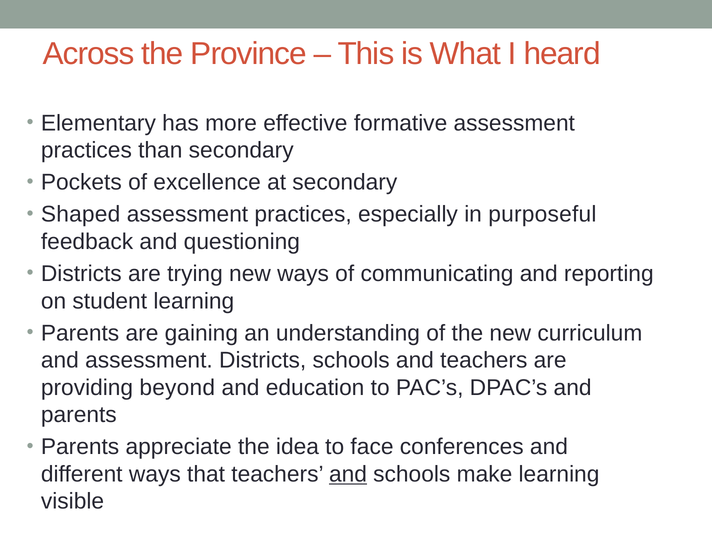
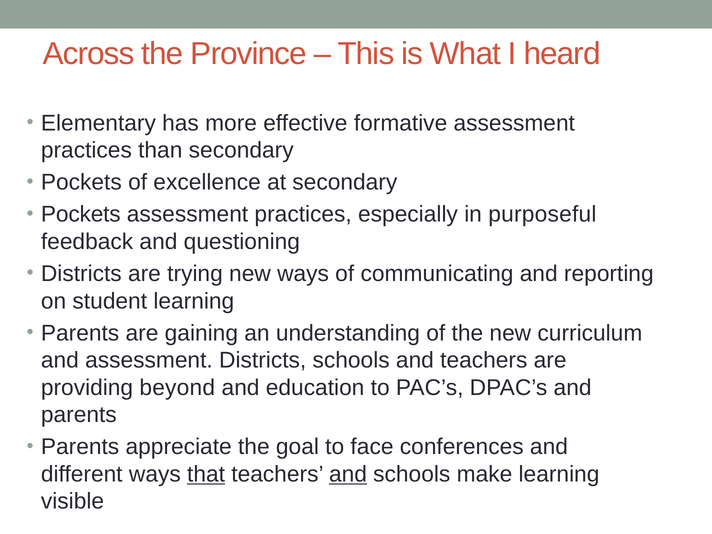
Shaped at (81, 214): Shaped -> Pockets
idea: idea -> goal
that underline: none -> present
